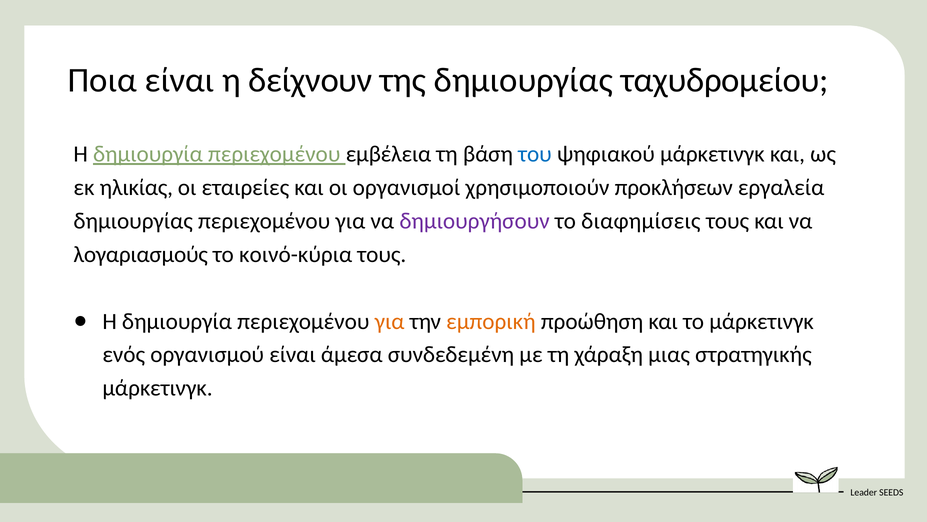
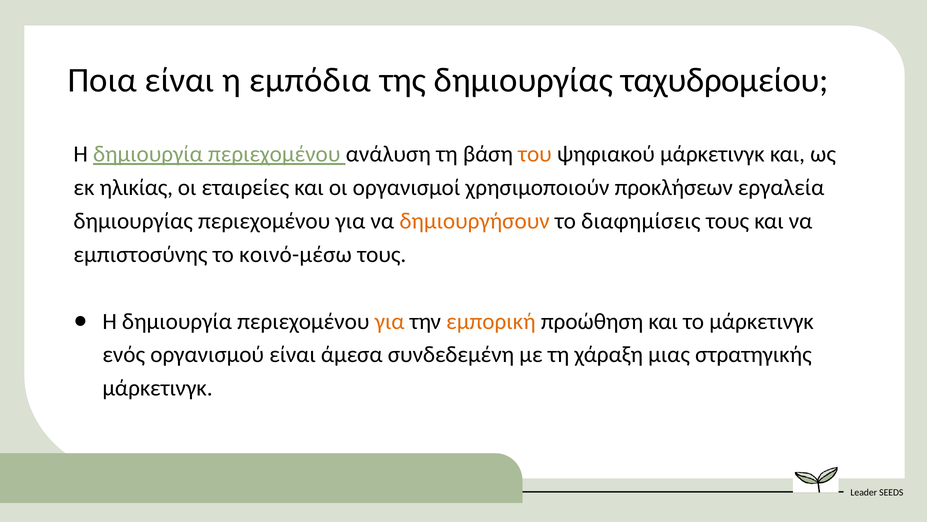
δείχνουν: δείχνουν -> εμπόδια
εμβέλεια: εμβέλεια -> ανάλυση
του colour: blue -> orange
δημιουργήσουν colour: purple -> orange
λογαριασμούς: λογαριασμούς -> εμπιστοσύνης
κοινό-κύρια: κοινό-κύρια -> κοινό-μέσω
